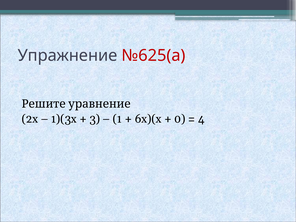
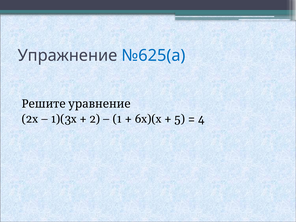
№625(а colour: red -> blue
3: 3 -> 2
0: 0 -> 5
